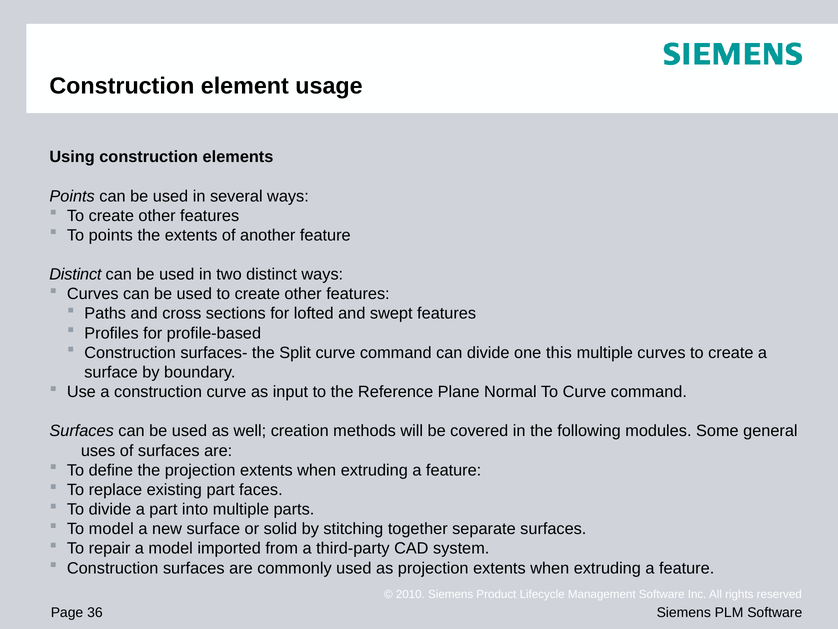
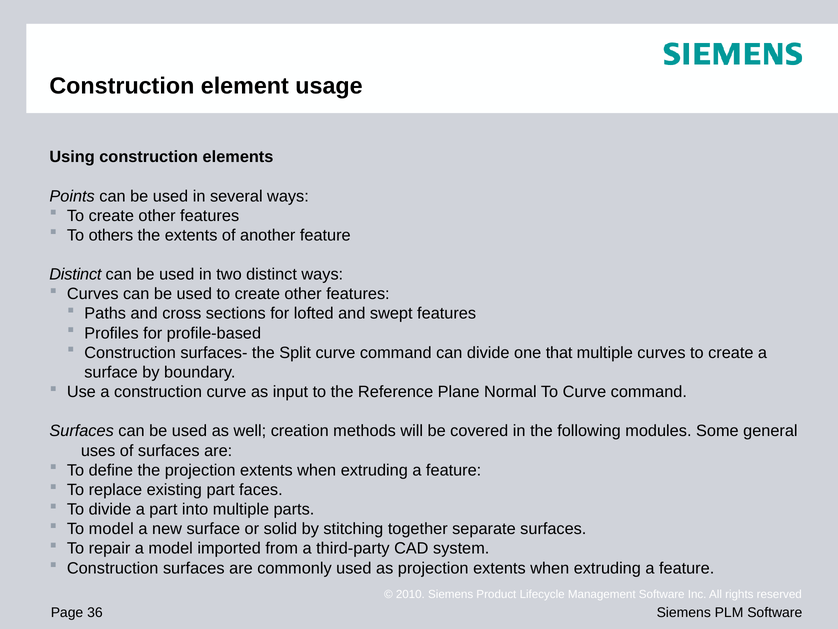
To points: points -> others
this: this -> that
